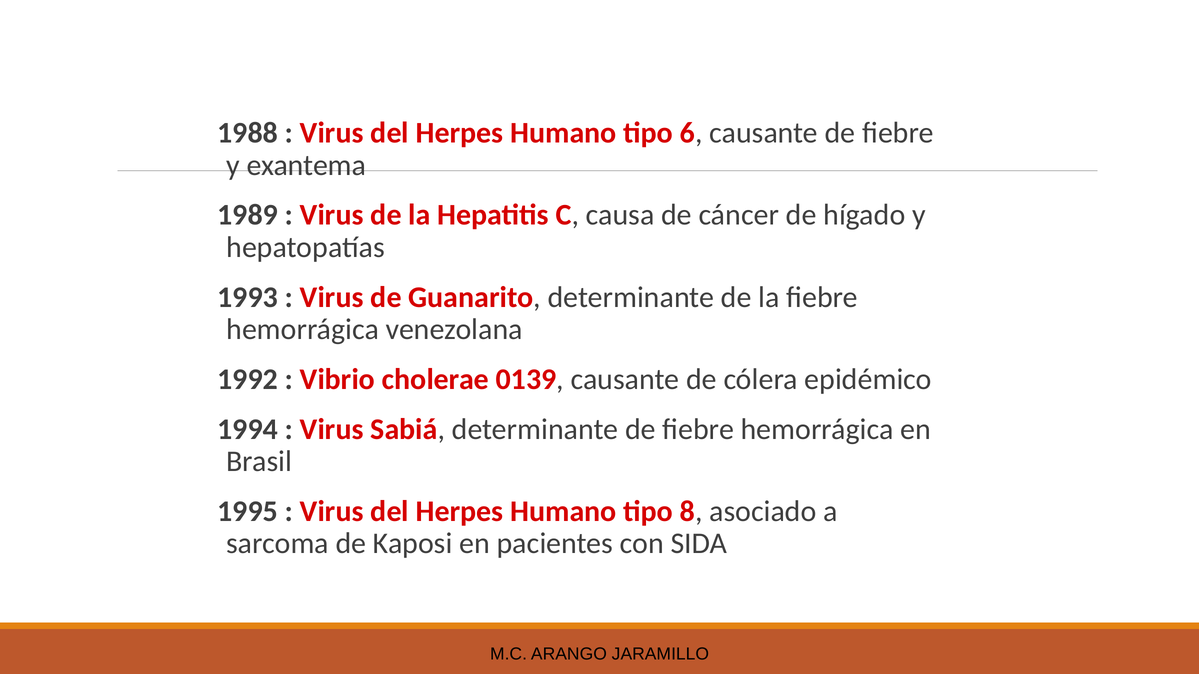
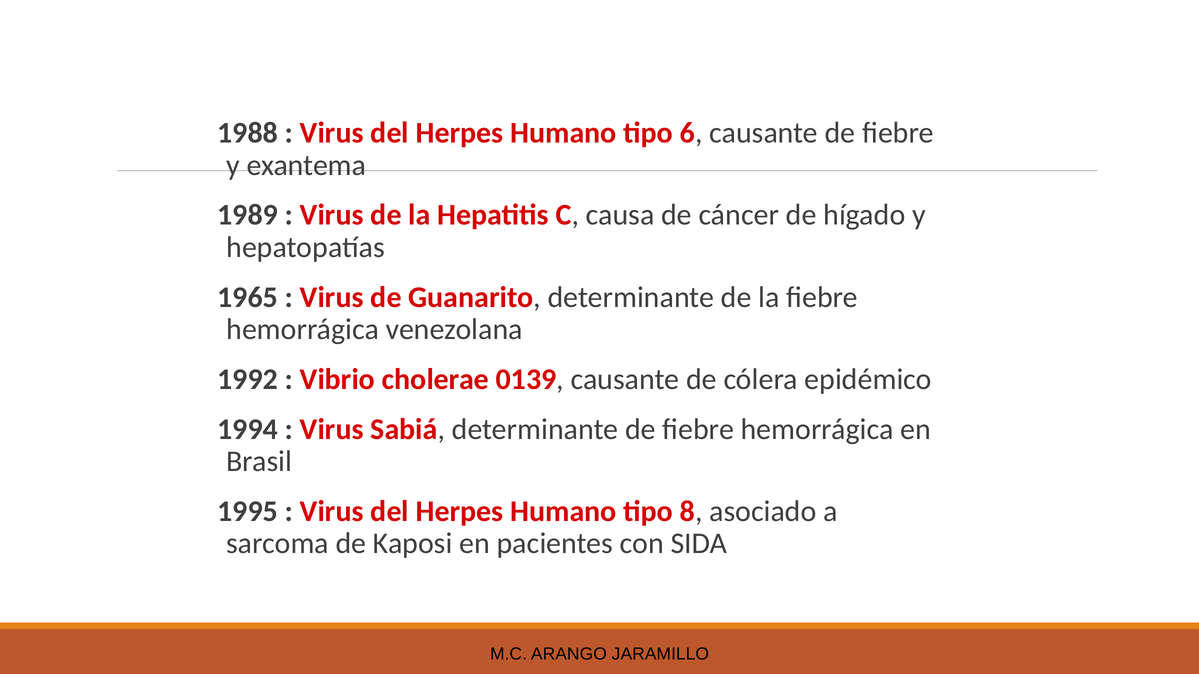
1993: 1993 -> 1965
